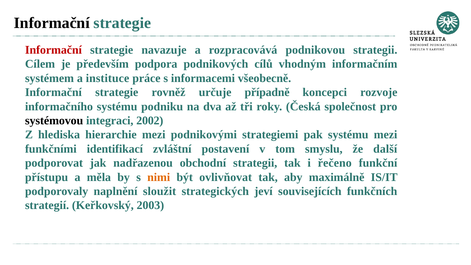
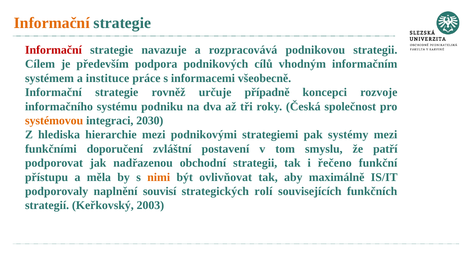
Informační at (52, 23) colour: black -> orange
systémovou colour: black -> orange
2002: 2002 -> 2030
pak systému: systému -> systémy
identifikací: identifikací -> doporučení
další: další -> patří
sloužit: sloužit -> souvisí
jeví: jeví -> rolí
